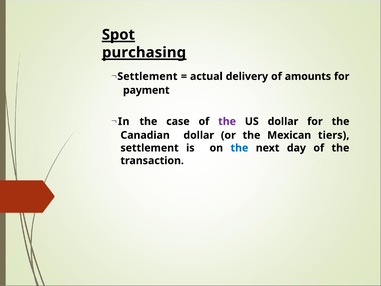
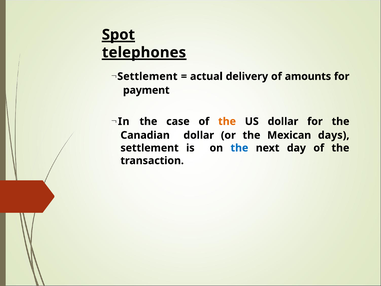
purchasing: purchasing -> telephones
the at (227, 121) colour: purple -> orange
tiers: tiers -> days
